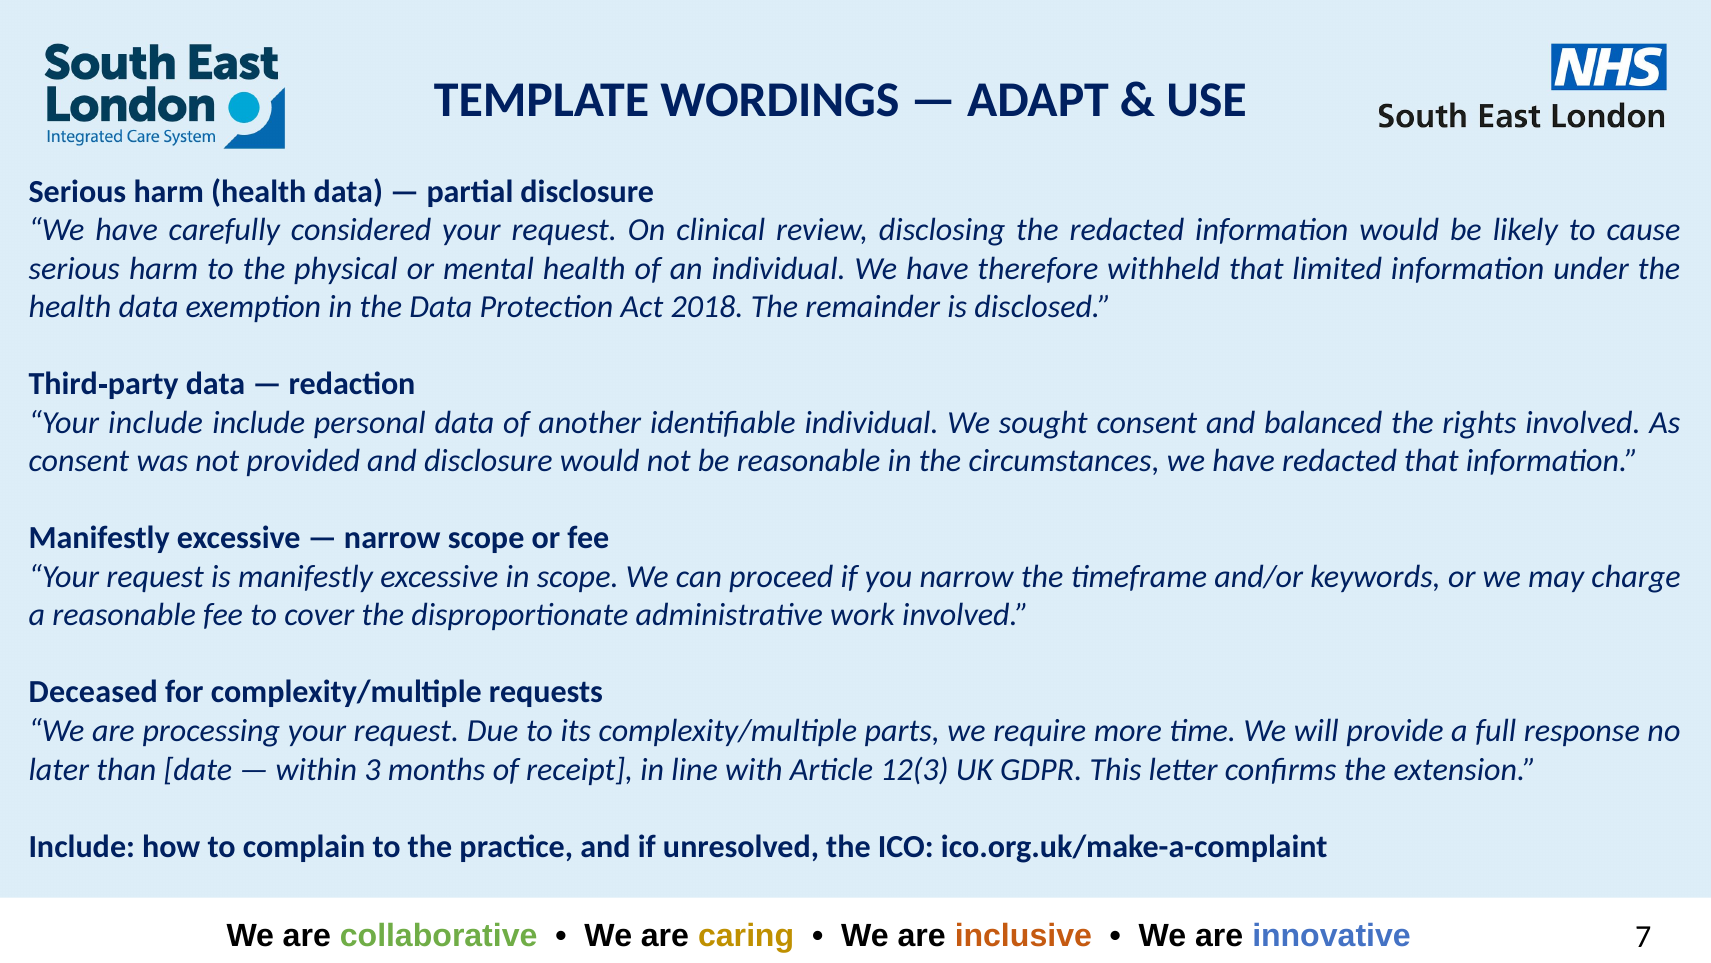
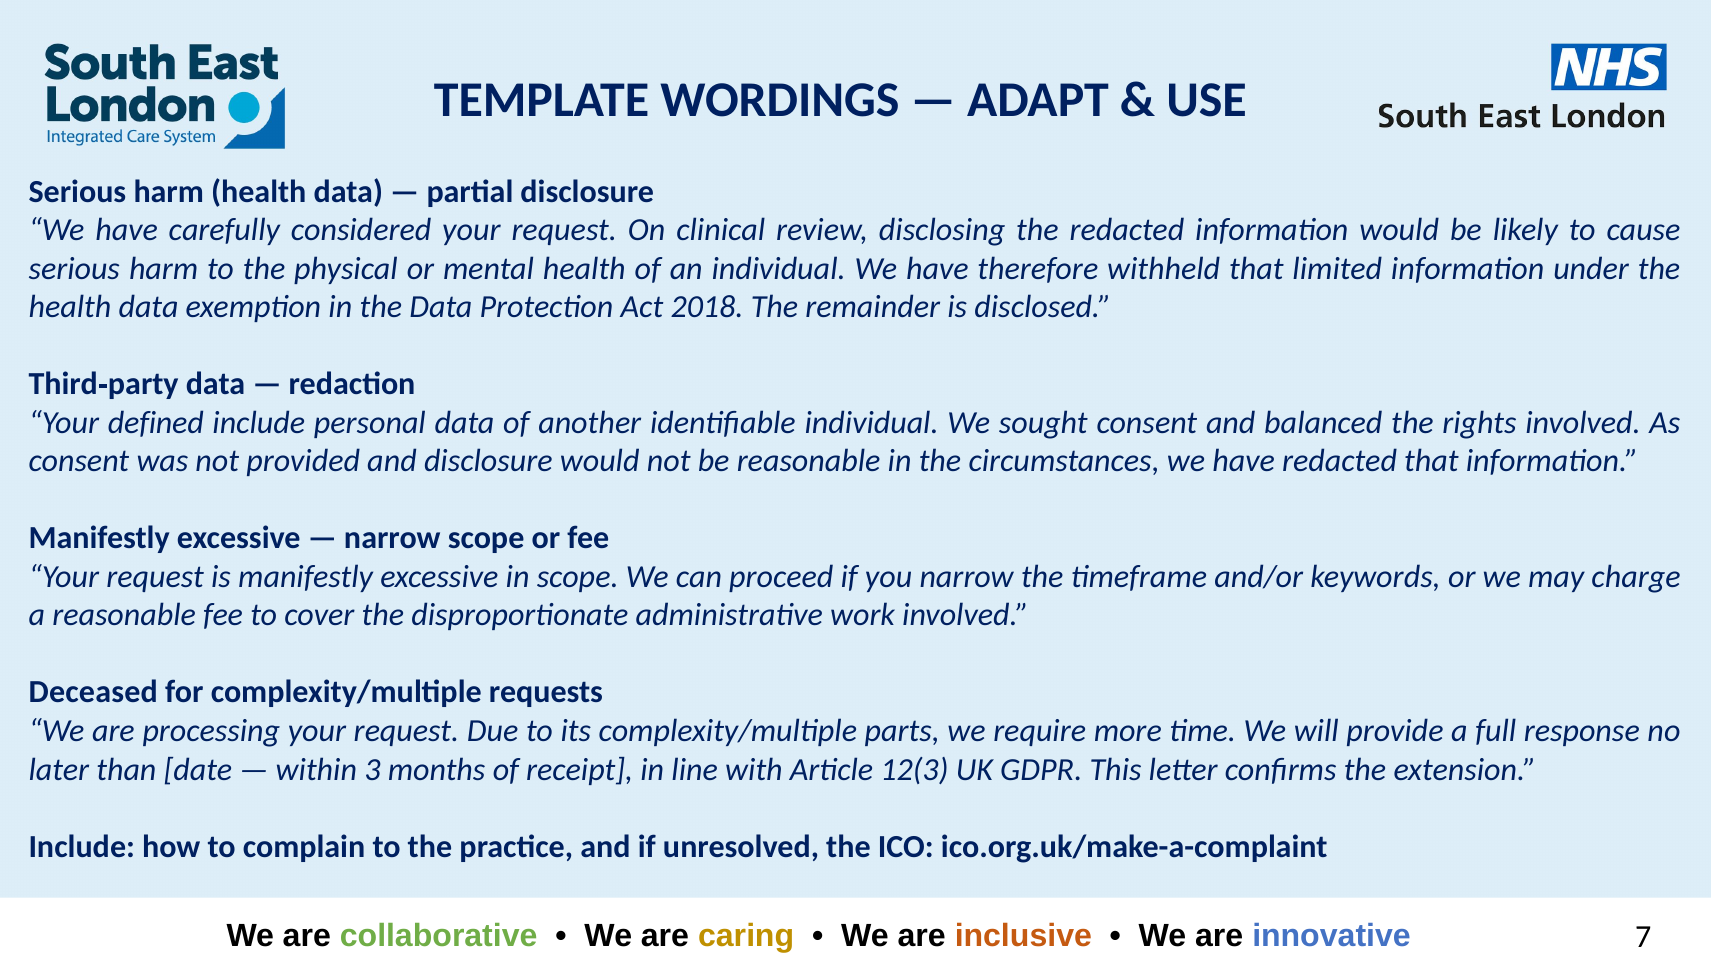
Your include: include -> defined
